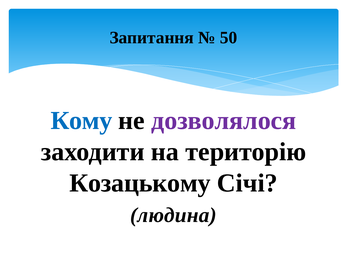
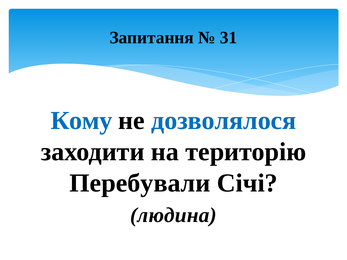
50: 50 -> 31
дозволялося colour: purple -> blue
Козацькому: Козацькому -> Перебували
